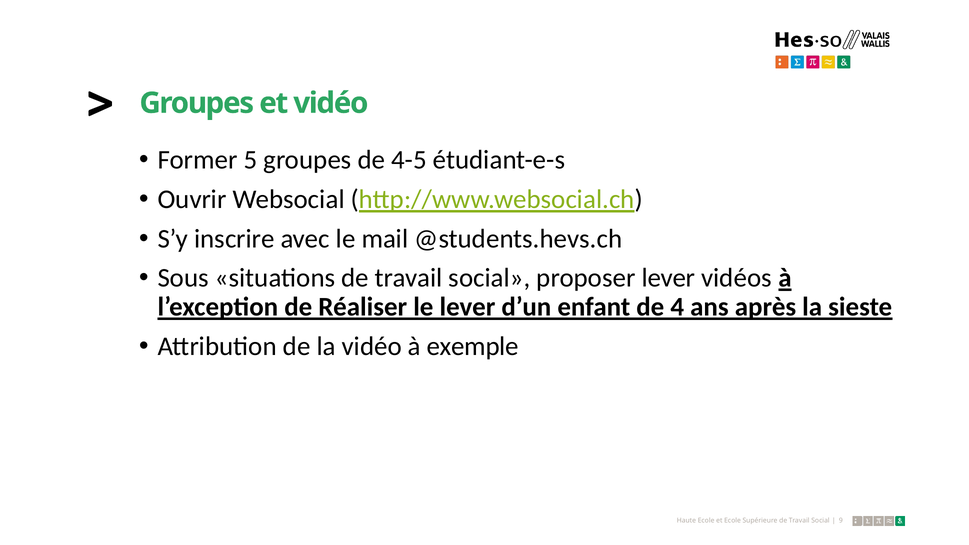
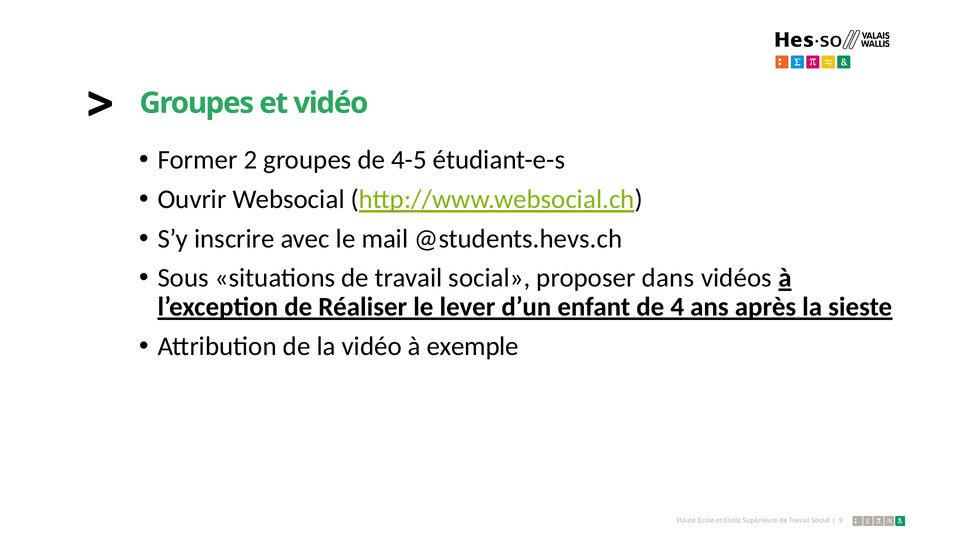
5: 5 -> 2
proposer lever: lever -> dans
